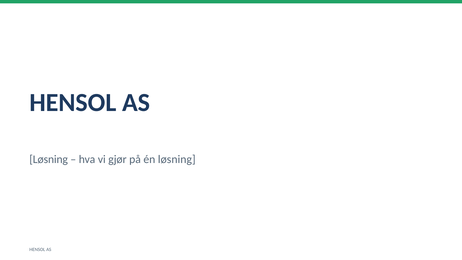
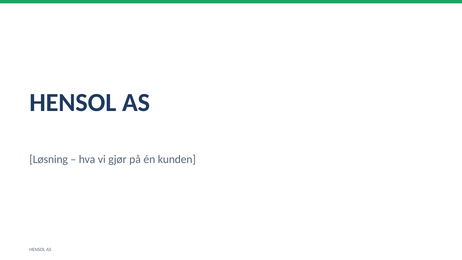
én løsning: løsning -> kunden
